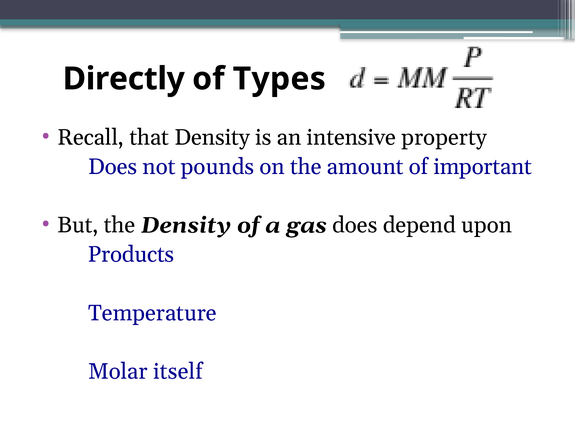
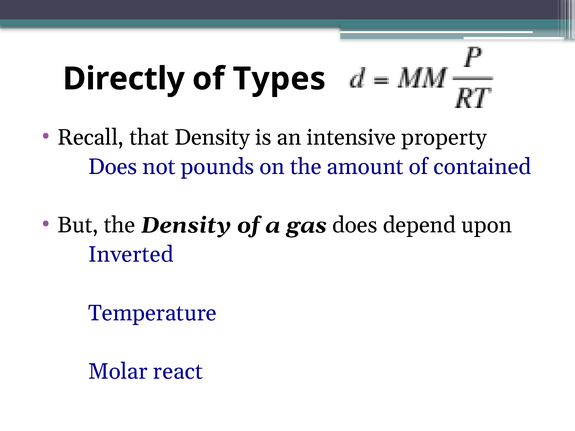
important: important -> contained
Products: Products -> Inverted
itself: itself -> react
